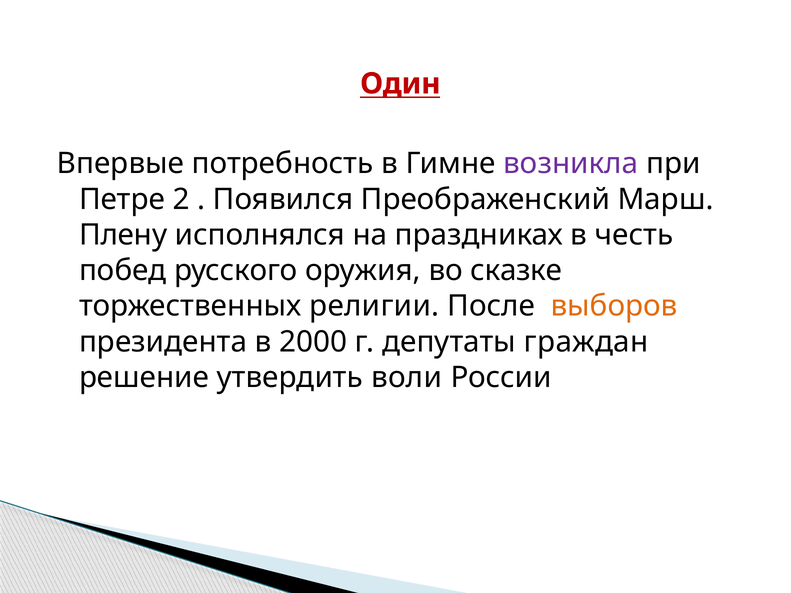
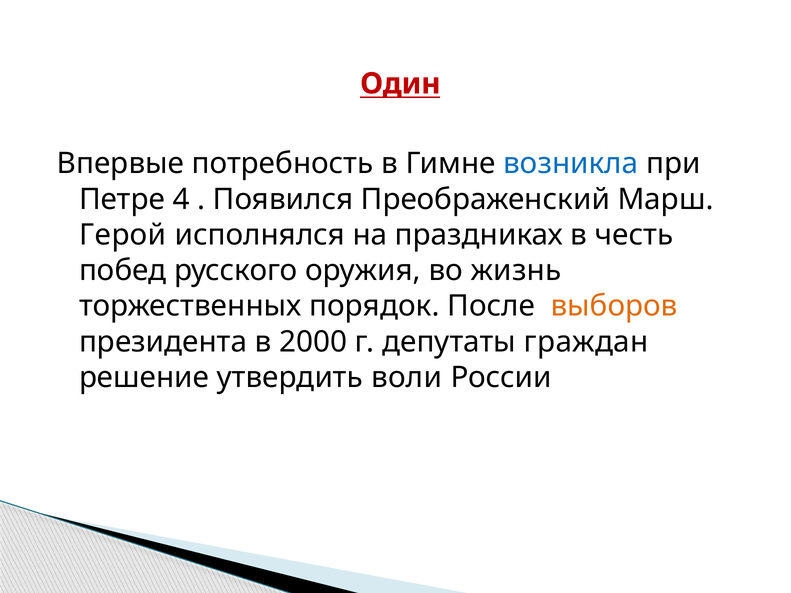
возникла colour: purple -> blue
2: 2 -> 4
Плену: Плену -> Герой
сказке: сказке -> жизнь
религии: религии -> порядок
